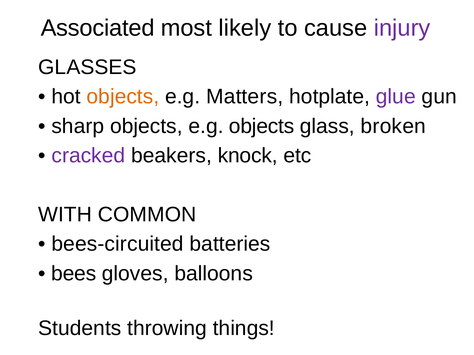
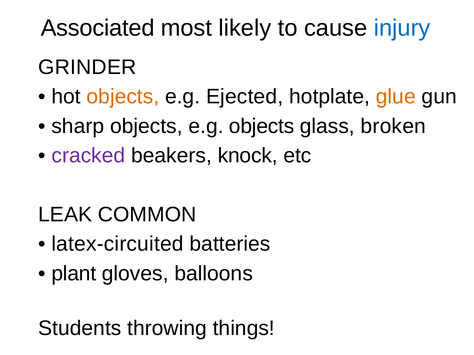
injury colour: purple -> blue
GLASSES: GLASSES -> GRINDER
Matters: Matters -> Ejected
glue colour: purple -> orange
WITH: WITH -> LEAK
bees-circuited: bees-circuited -> latex-circuited
bees: bees -> plant
